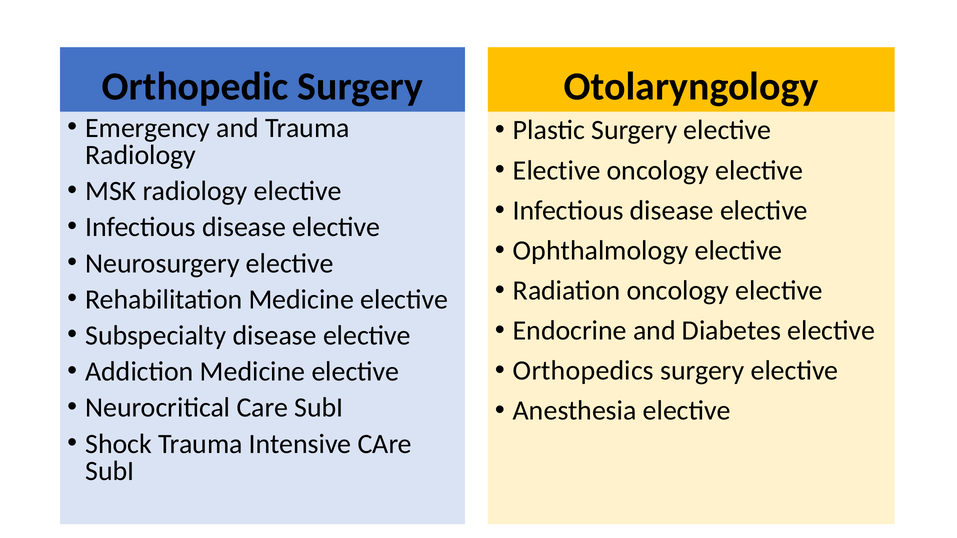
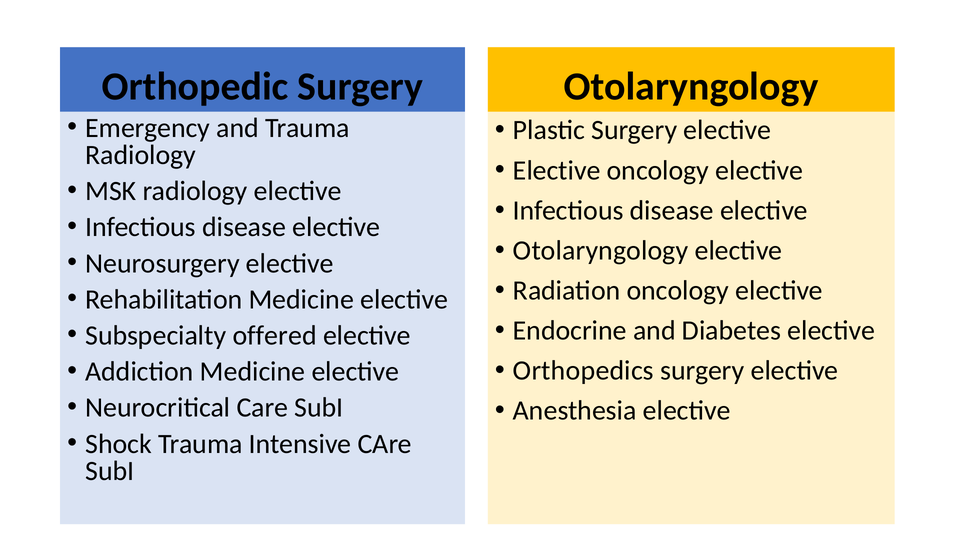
Ophthalmology at (601, 251): Ophthalmology -> Otolaryngology
Subspecialty disease: disease -> offered
